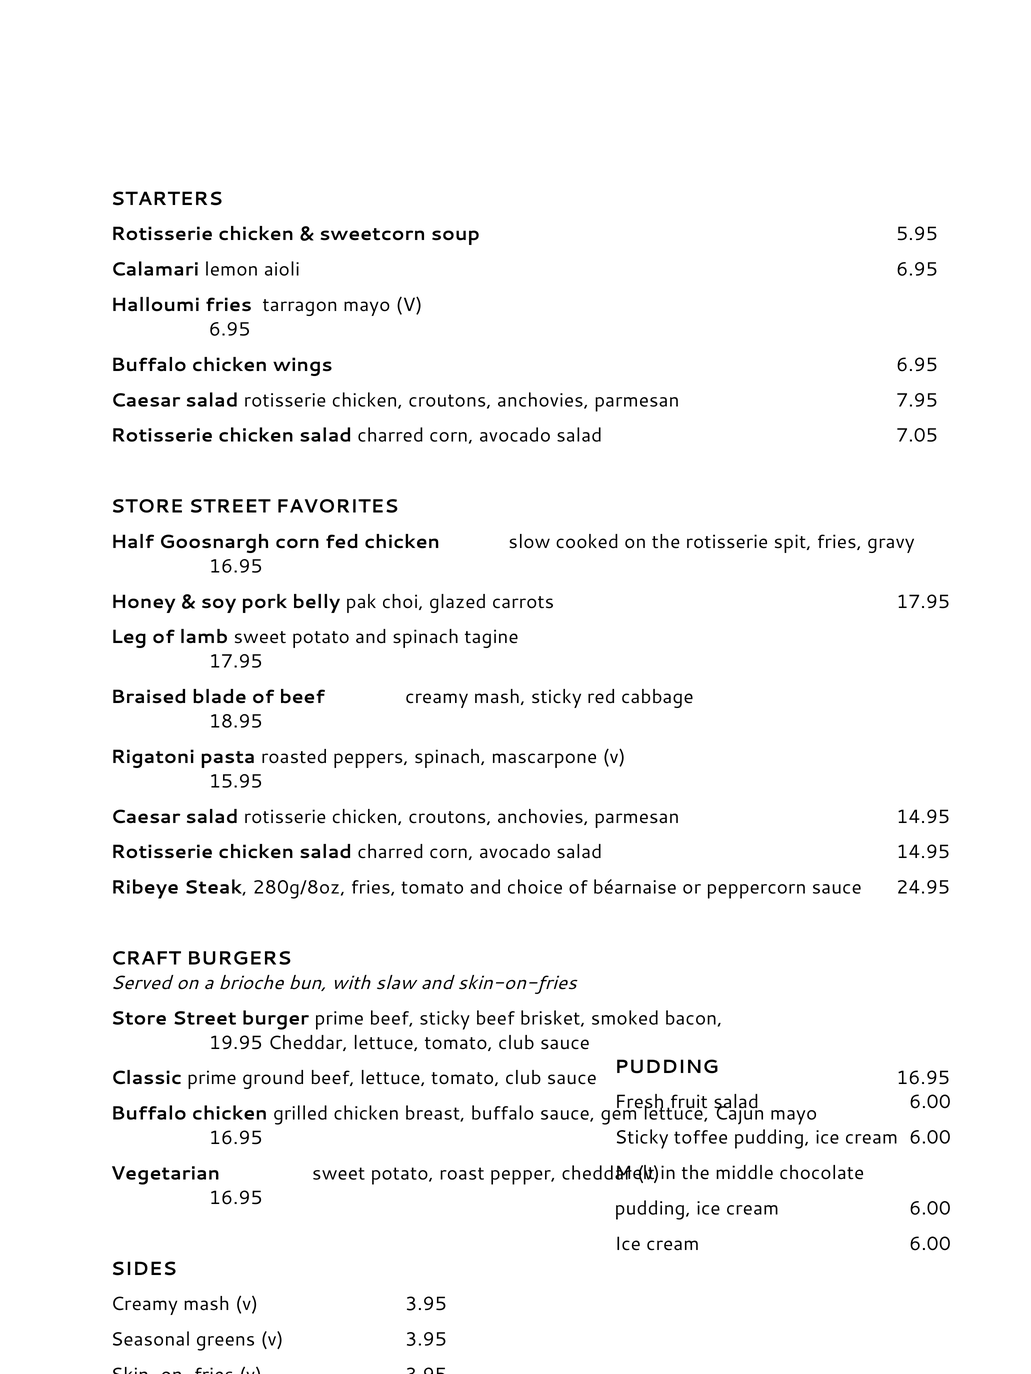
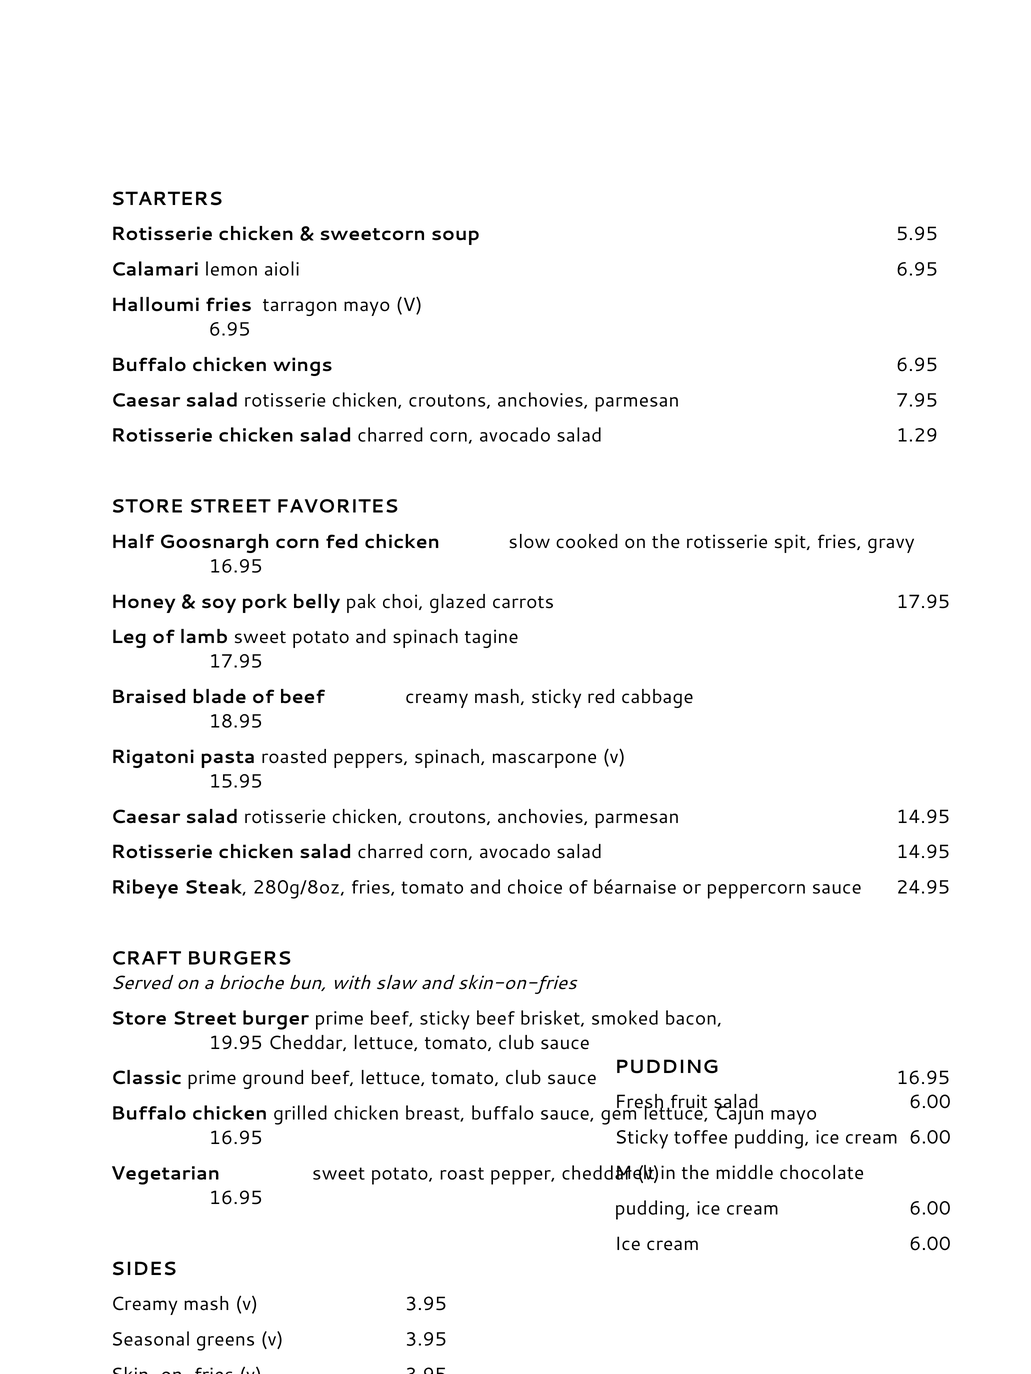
7.05: 7.05 -> 1.29
